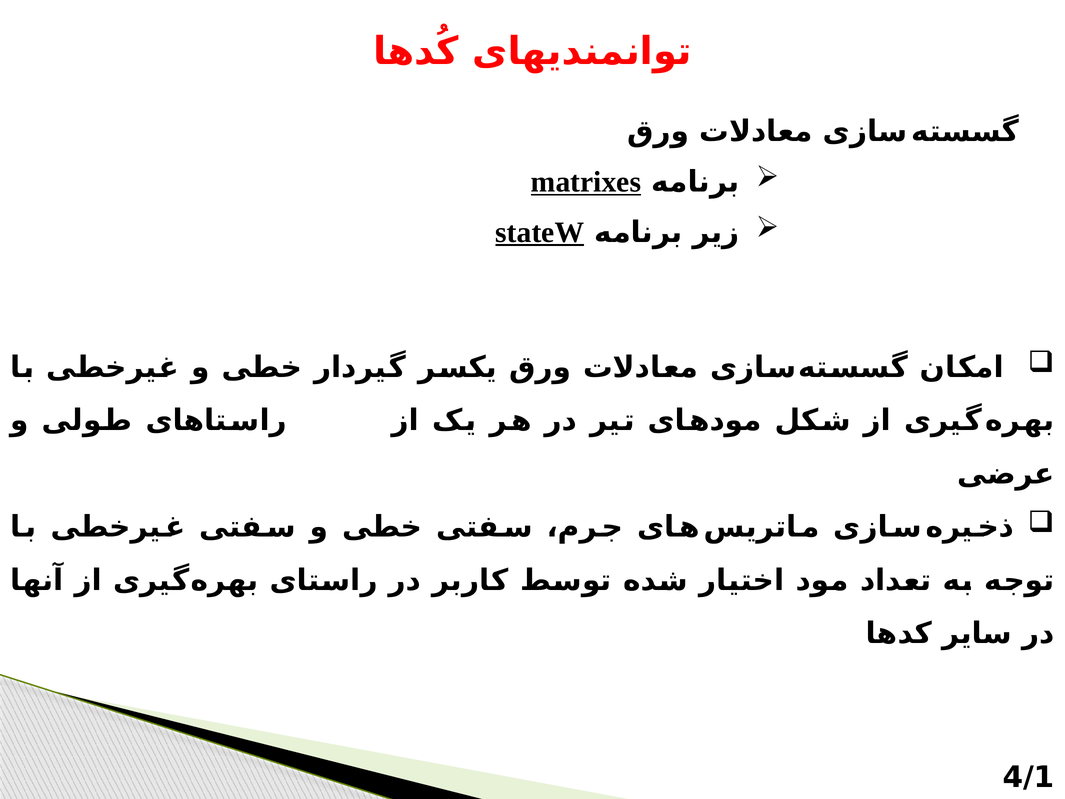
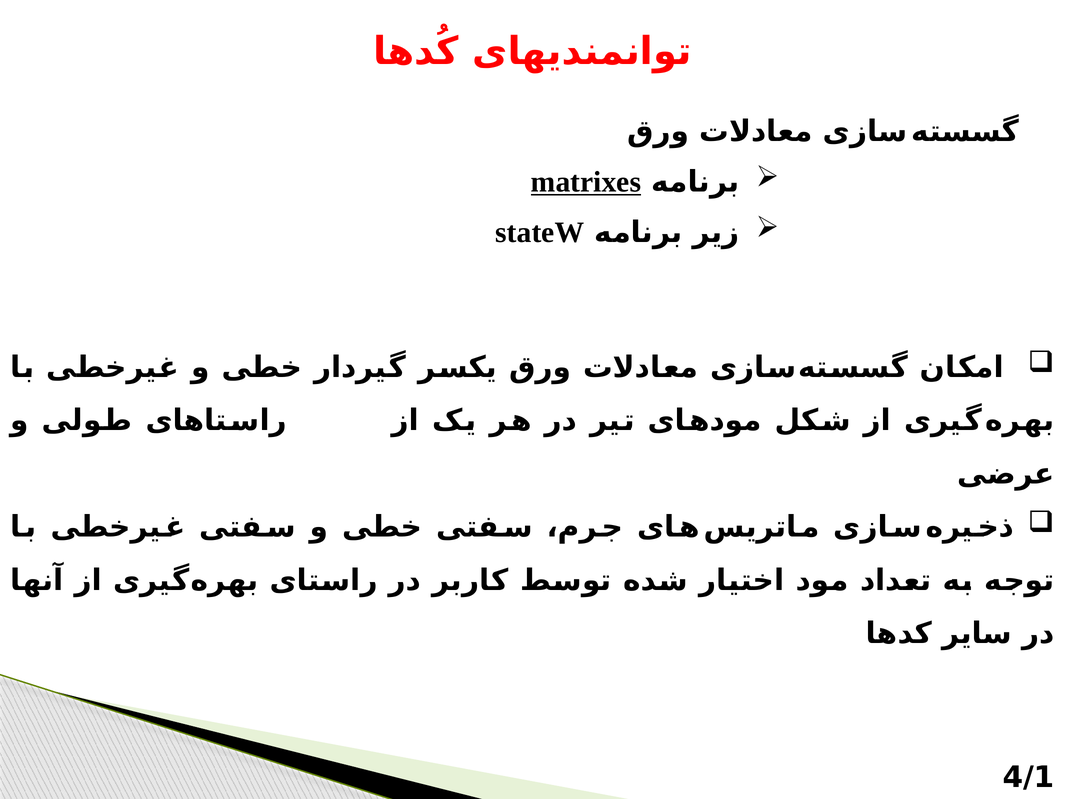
stateW underline: present -> none
